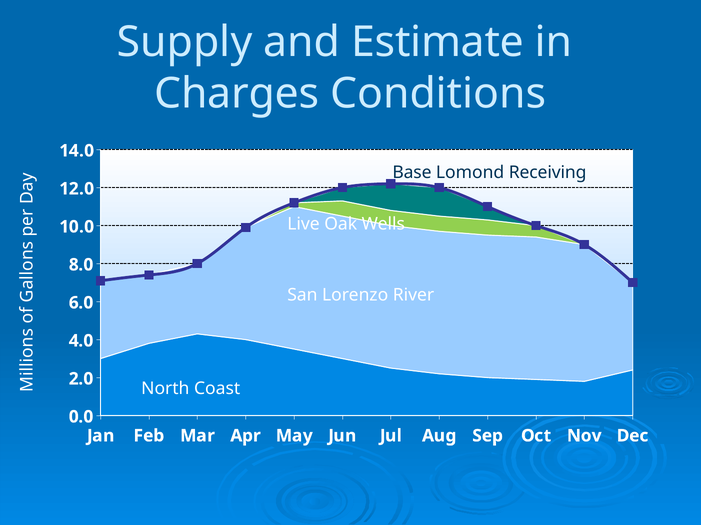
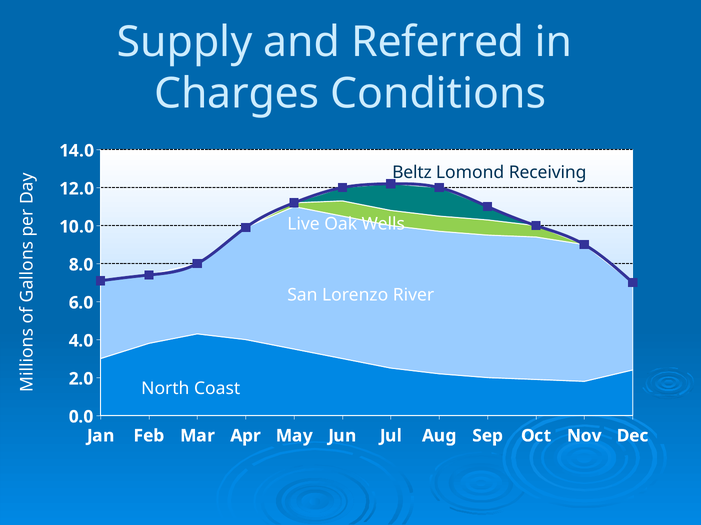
Estimate: Estimate -> Referred
Base: Base -> Beltz
